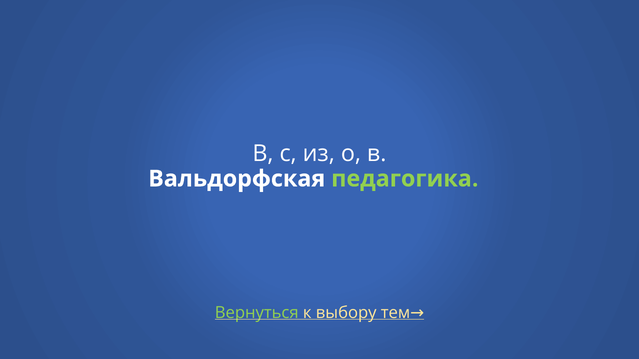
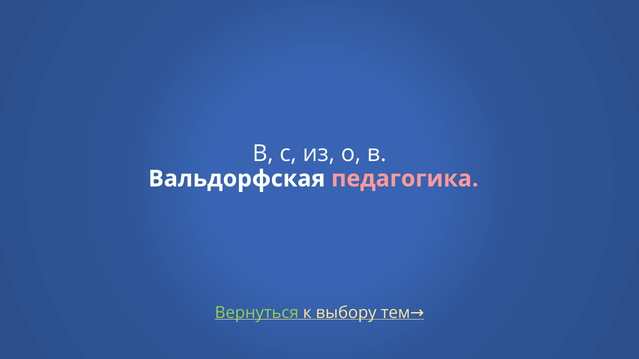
педагогика colour: light green -> pink
